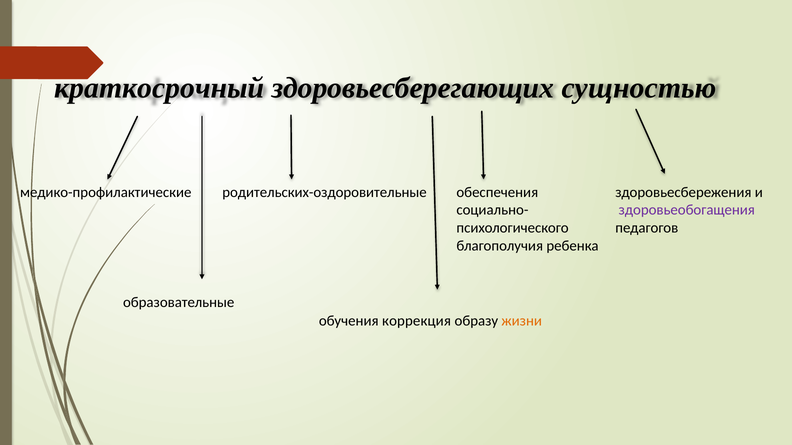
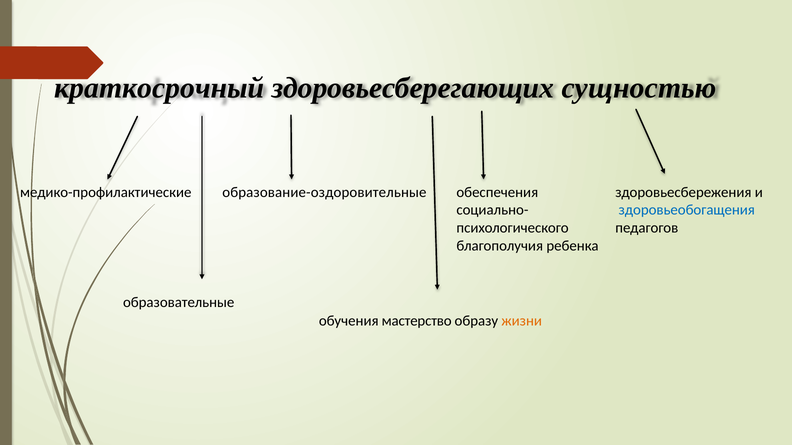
родительских-оздоровительные: родительских-оздоровительные -> образование-оздоровительные
здоровьеобогащения colour: purple -> blue
коррекция: коррекция -> мастерство
